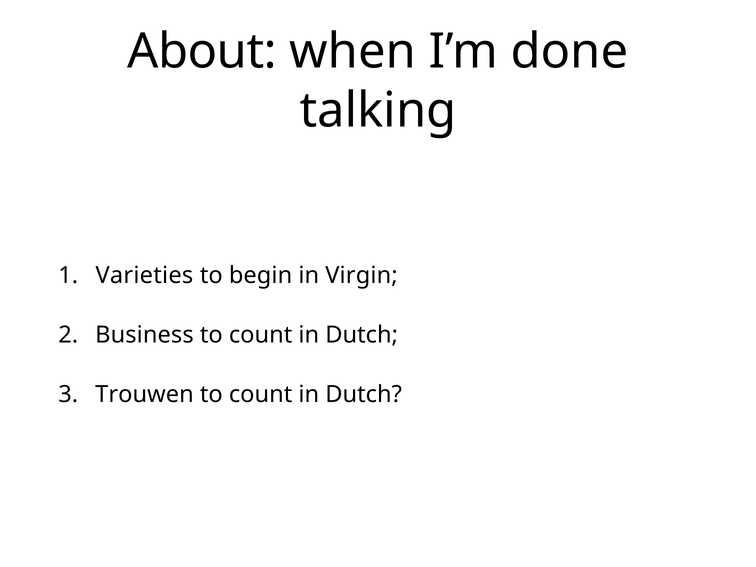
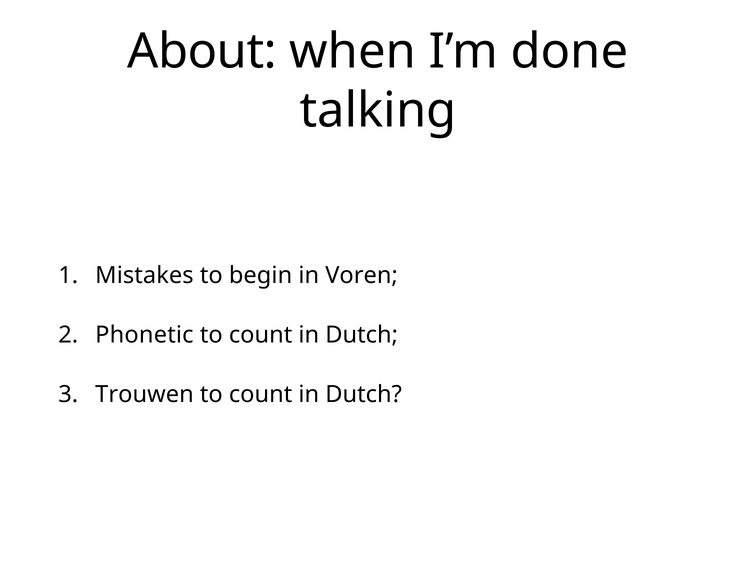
Varieties: Varieties -> Mistakes
Virgin: Virgin -> Voren
Business: Business -> Phonetic
